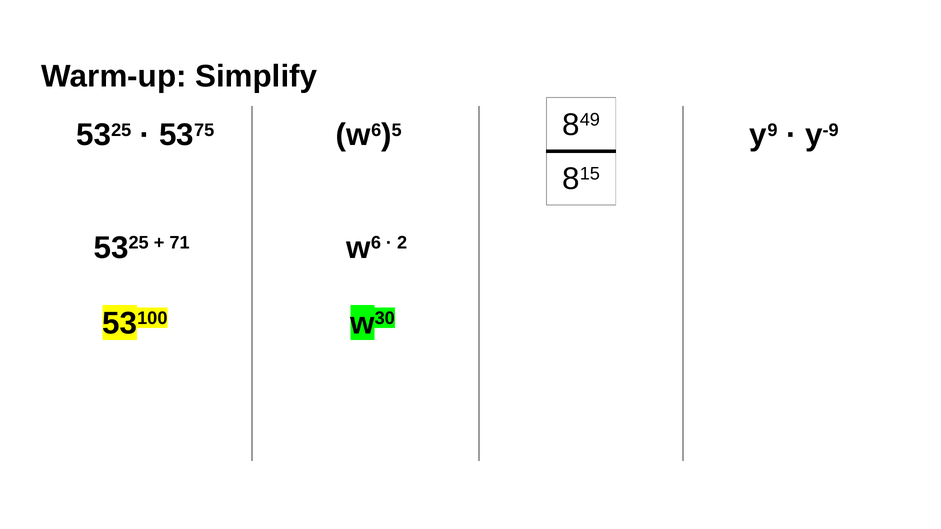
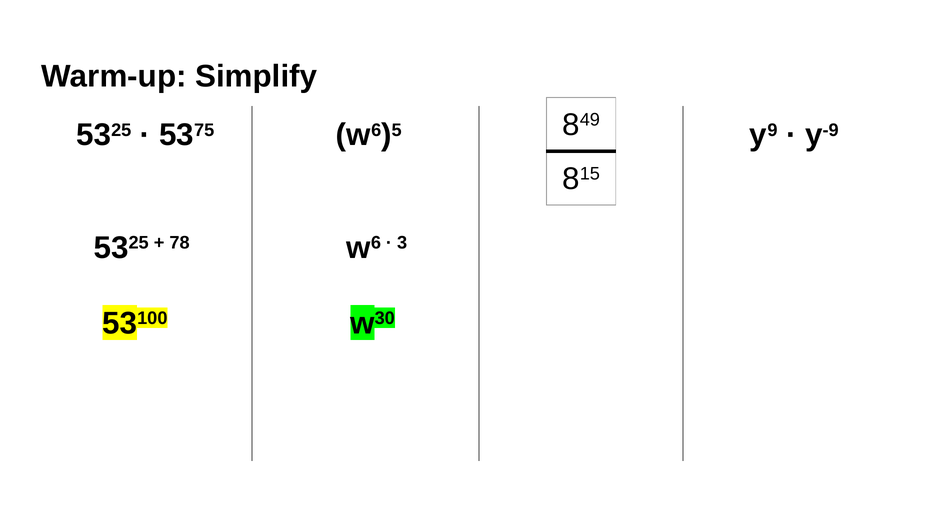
71: 71 -> 78
2: 2 -> 3
